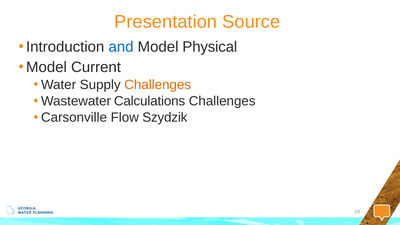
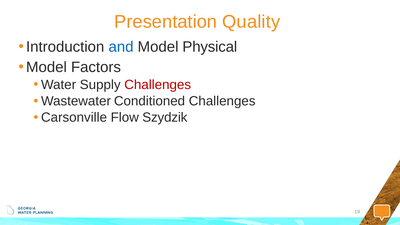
Source: Source -> Quality
Current: Current -> Factors
Challenges at (158, 85) colour: orange -> red
Calculations: Calculations -> Conditioned
